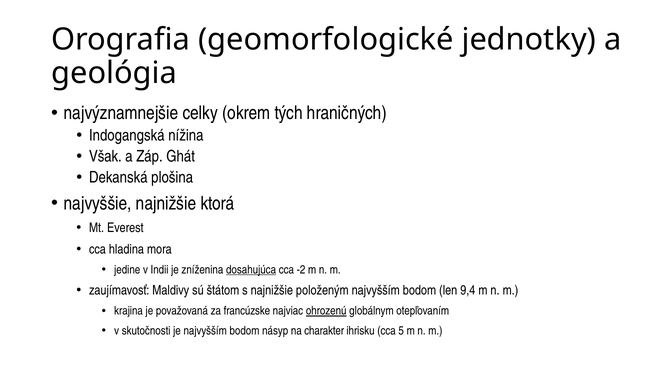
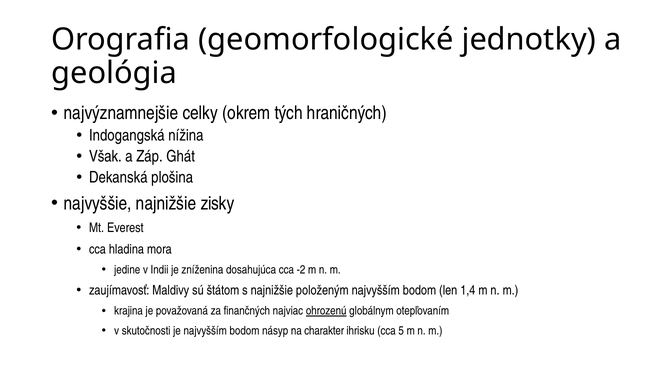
ktorá: ktorá -> zisky
dosahujúca underline: present -> none
9,4: 9,4 -> 1,4
francúzske: francúzske -> finančných
